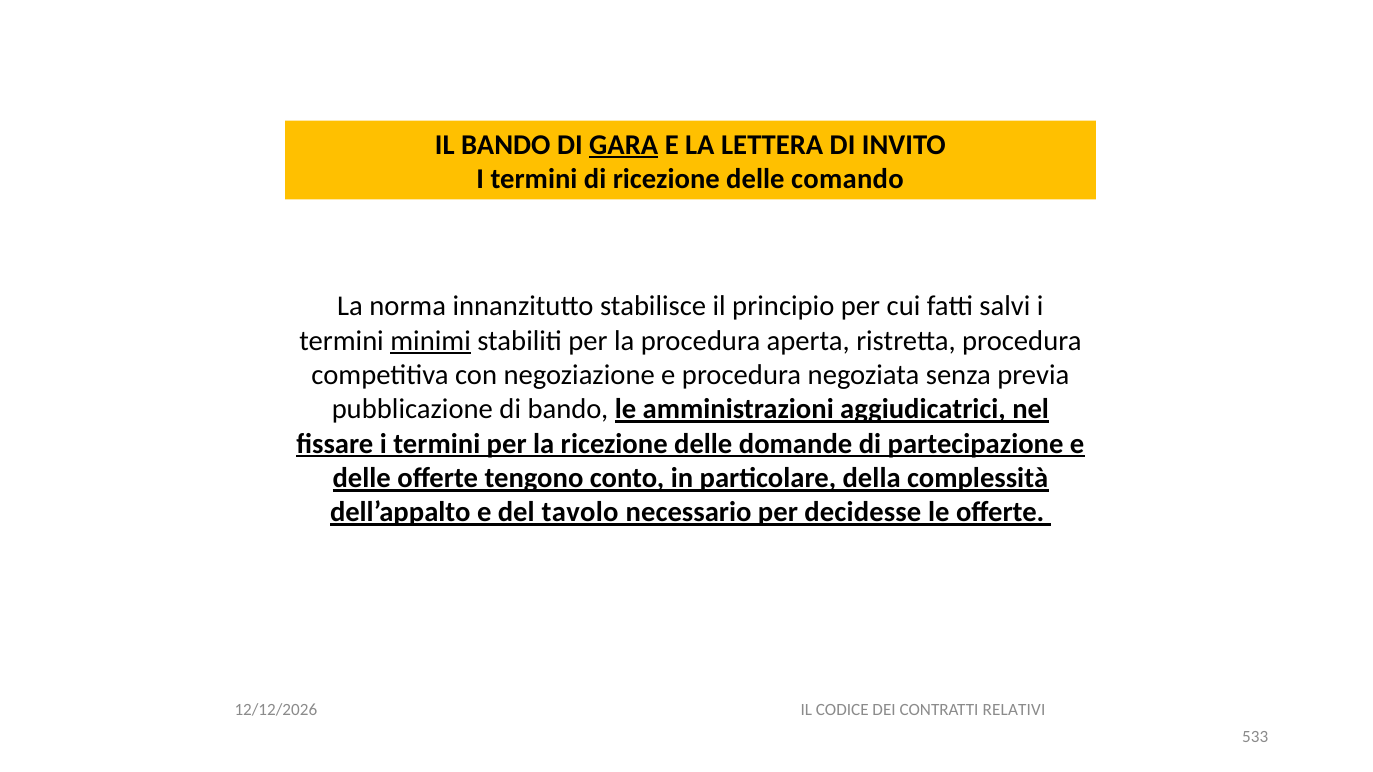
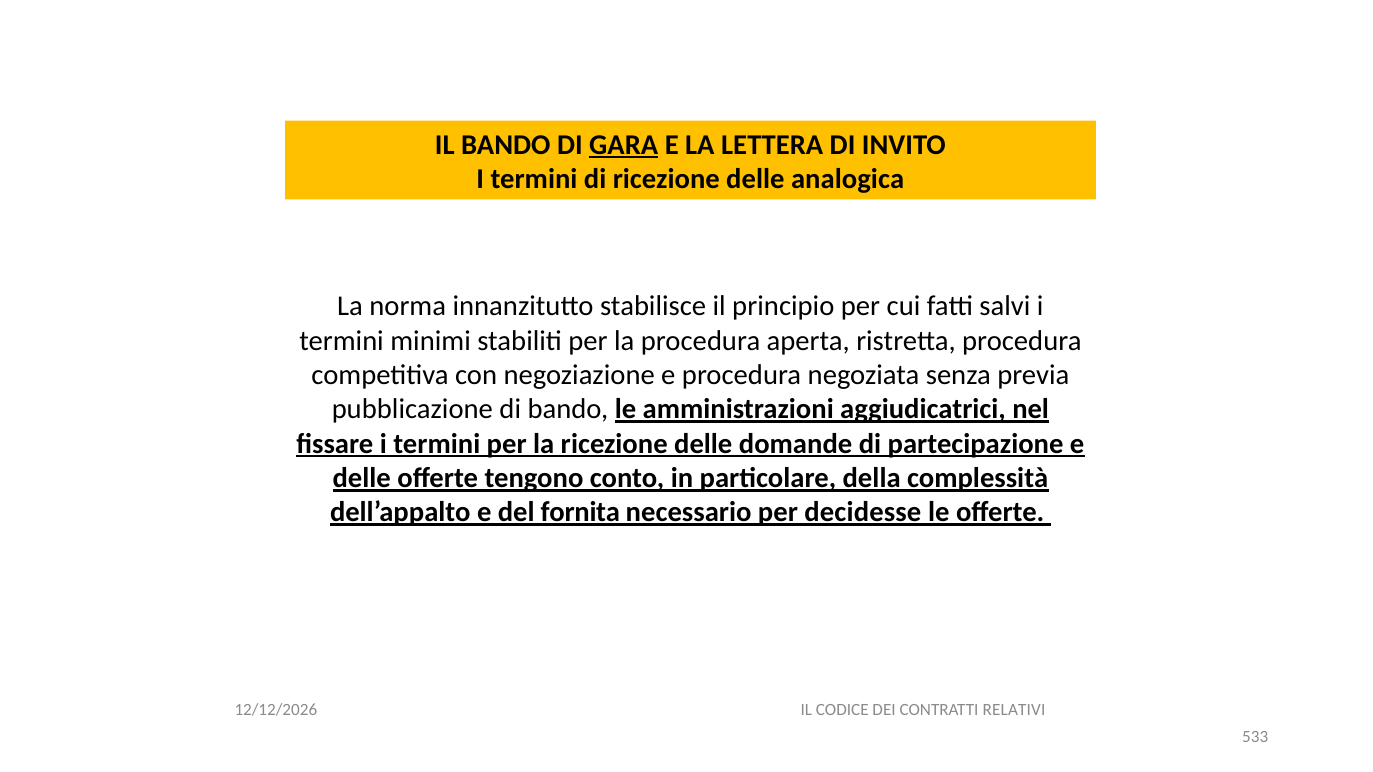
comando: comando -> analogica
minimi underline: present -> none
tavolo: tavolo -> fornita
